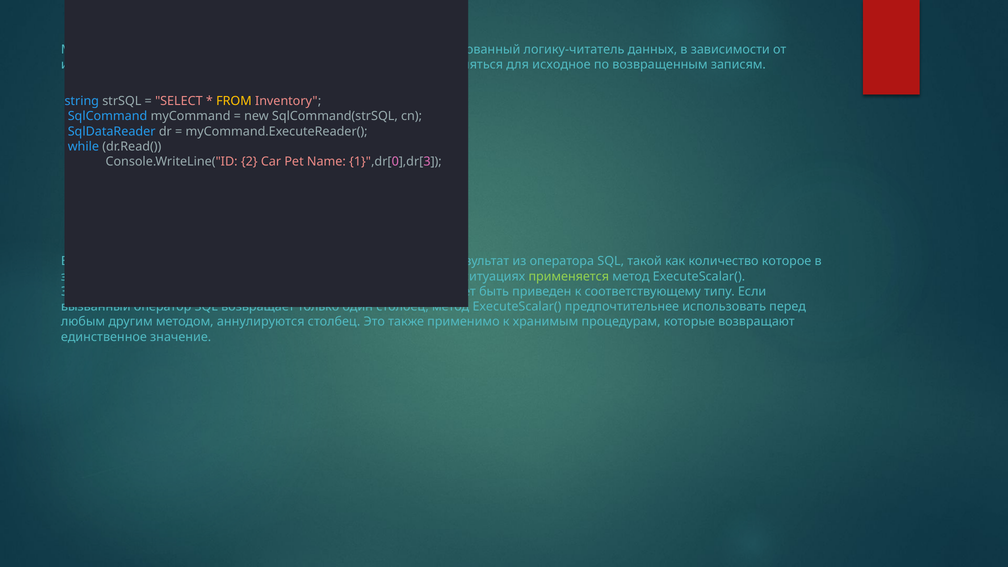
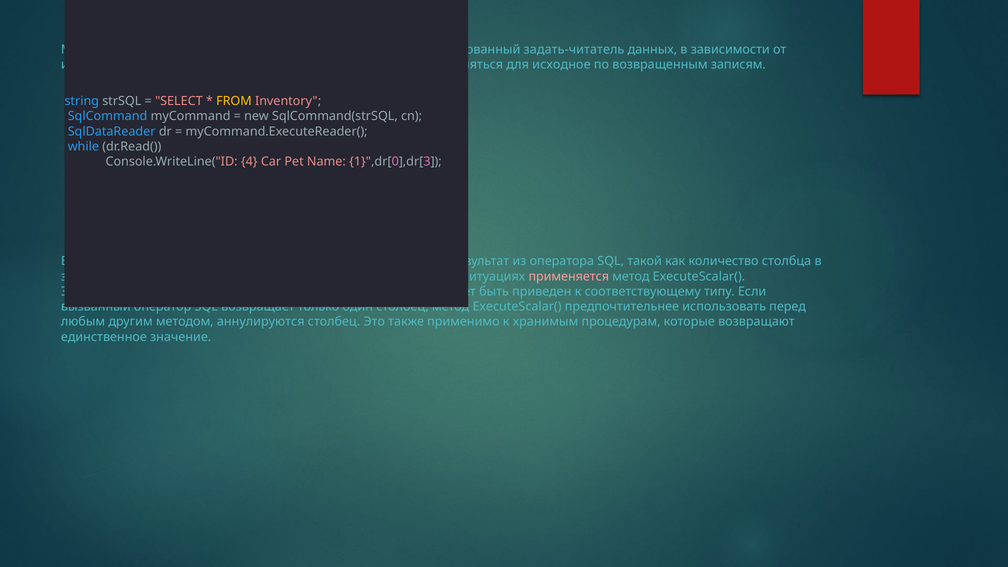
логику-читатель: логику-читатель -> задать-читатель
2: 2 -> 4
которое: которое -> столбца
применяется colour: light green -> pink
